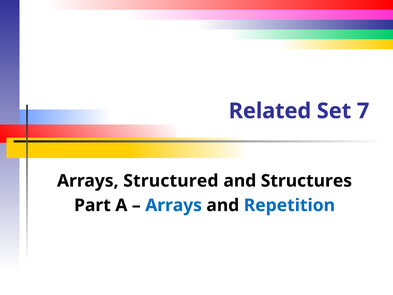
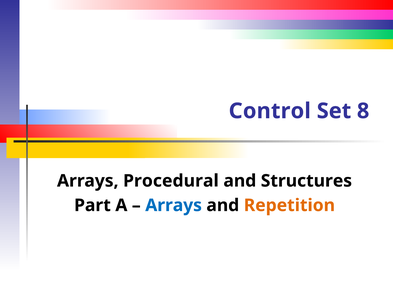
Related: Related -> Control
7: 7 -> 8
Structured: Structured -> Procedural
Repetition colour: blue -> orange
